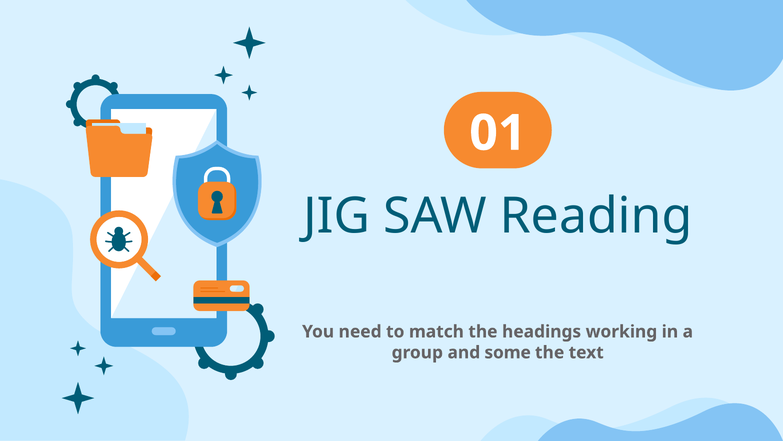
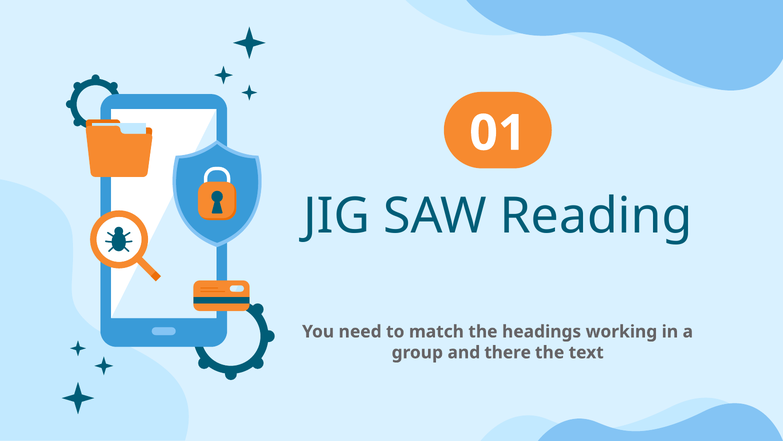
some: some -> there
